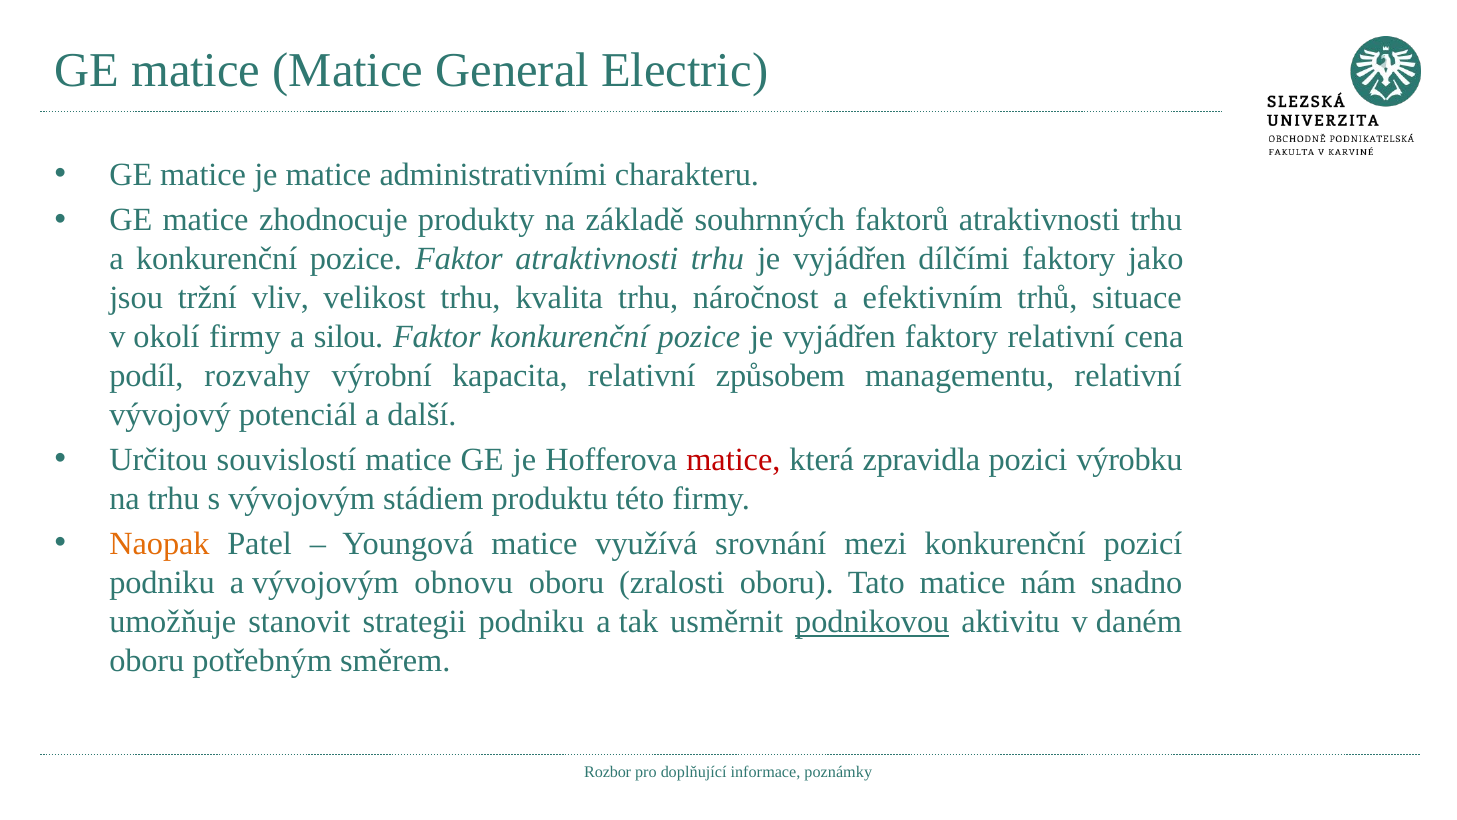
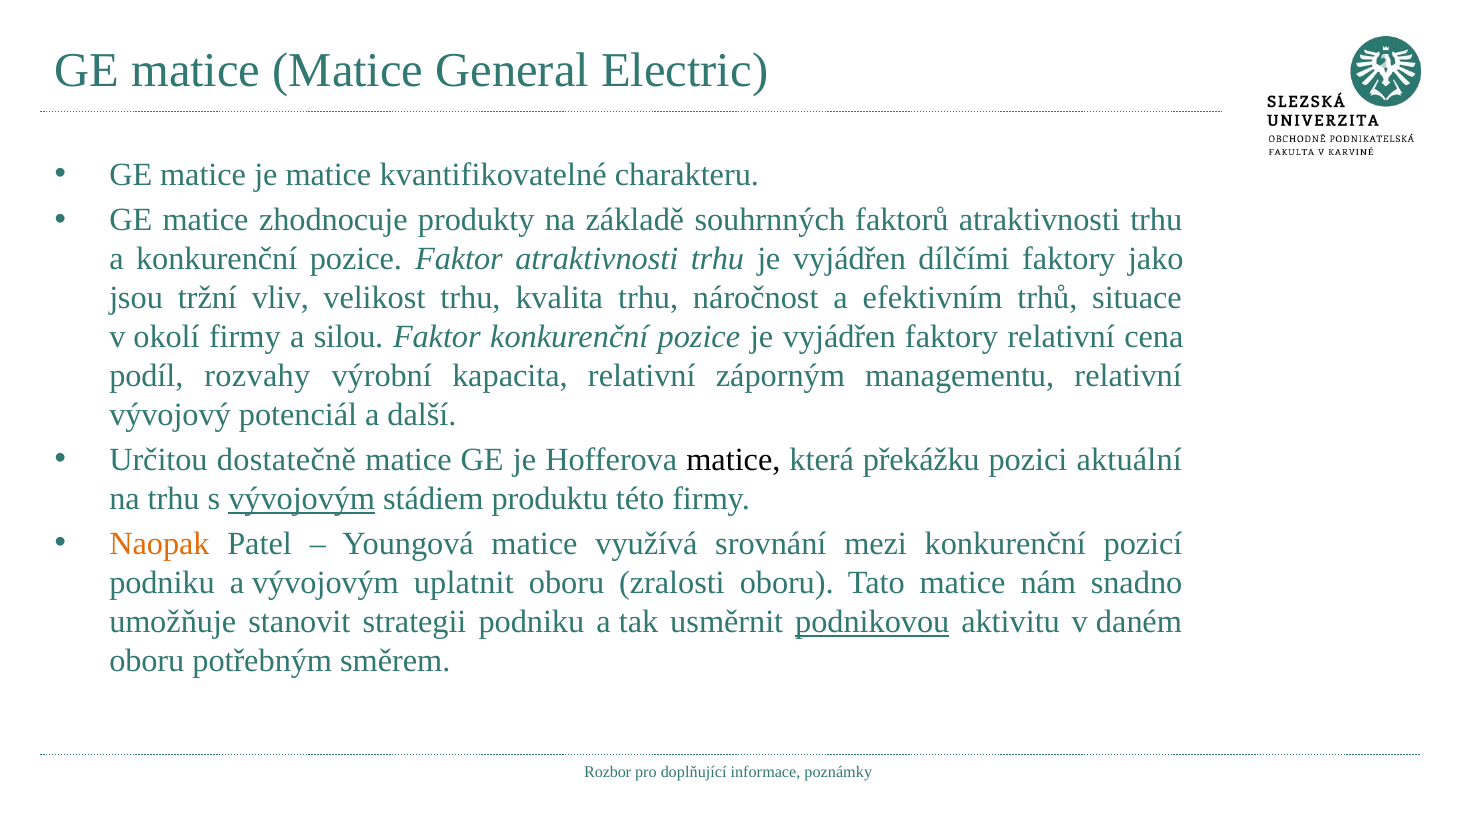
administrativními: administrativními -> kvantifikovatelné
způsobem: způsobem -> záporným
souvislostí: souvislostí -> dostatečně
matice at (733, 460) colour: red -> black
zpravidla: zpravidla -> překážku
výrobku: výrobku -> aktuální
vývojovým at (302, 498) underline: none -> present
obnovu: obnovu -> uplatnit
